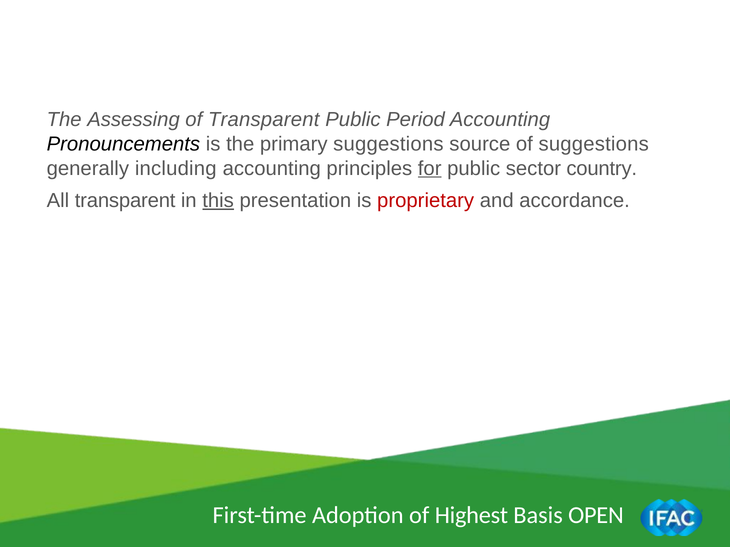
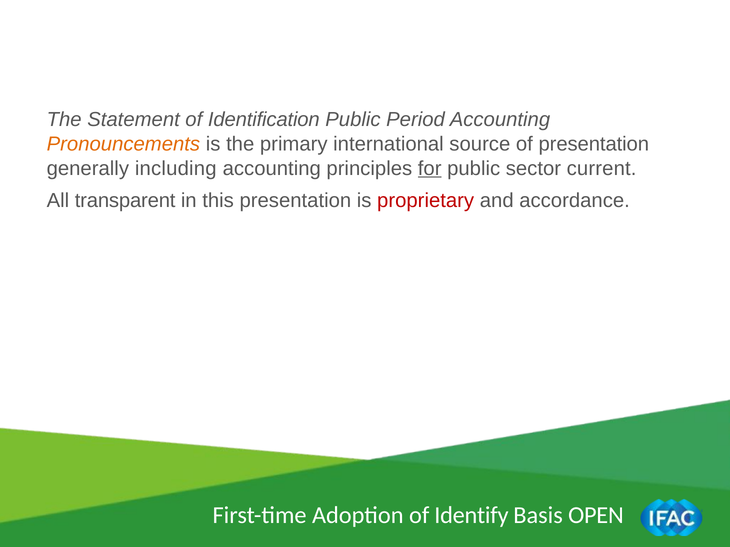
Assessing: Assessing -> Statement
of Transparent: Transparent -> Identification
Pronouncements colour: black -> orange
primary suggestions: suggestions -> international
of suggestions: suggestions -> presentation
country: country -> current
this underline: present -> none
Highest: Highest -> Identify
